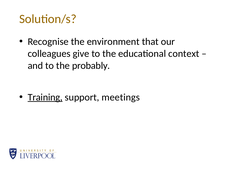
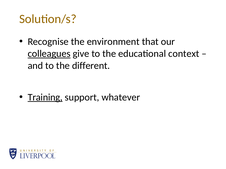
colleagues underline: none -> present
probably: probably -> different
meetings: meetings -> whatever
